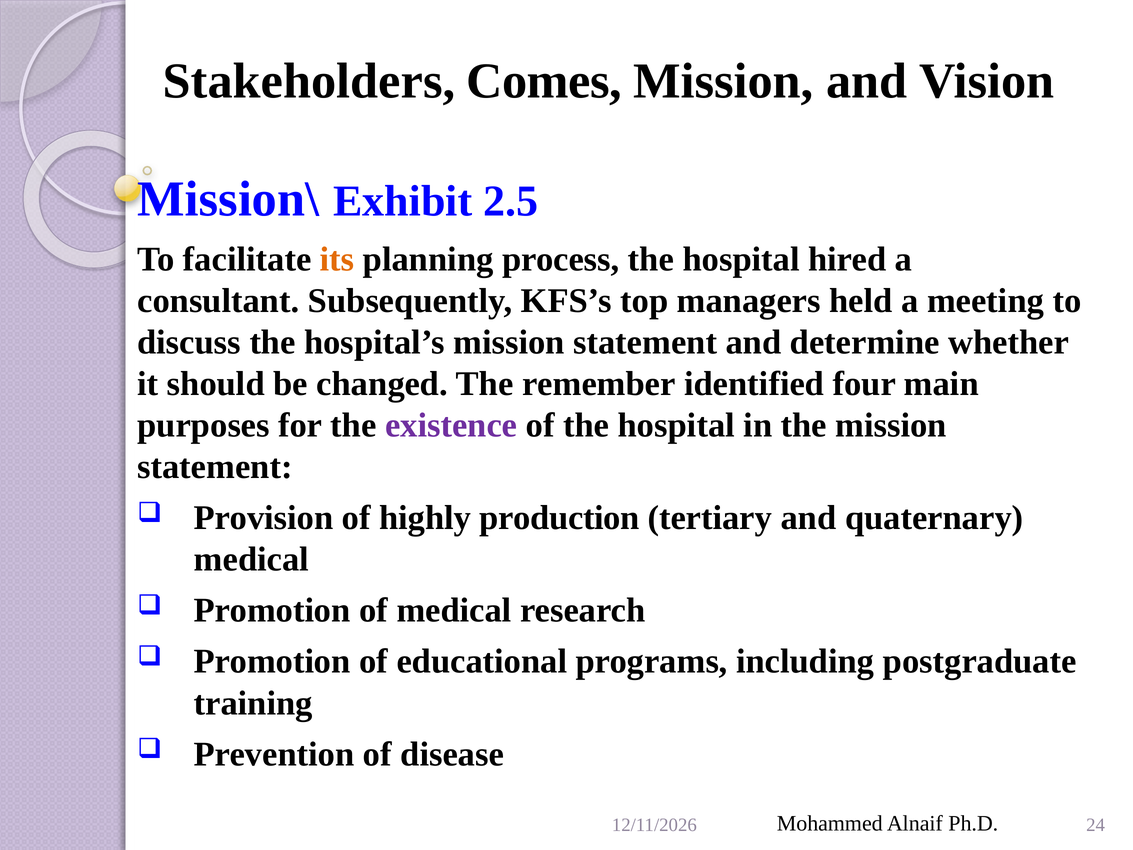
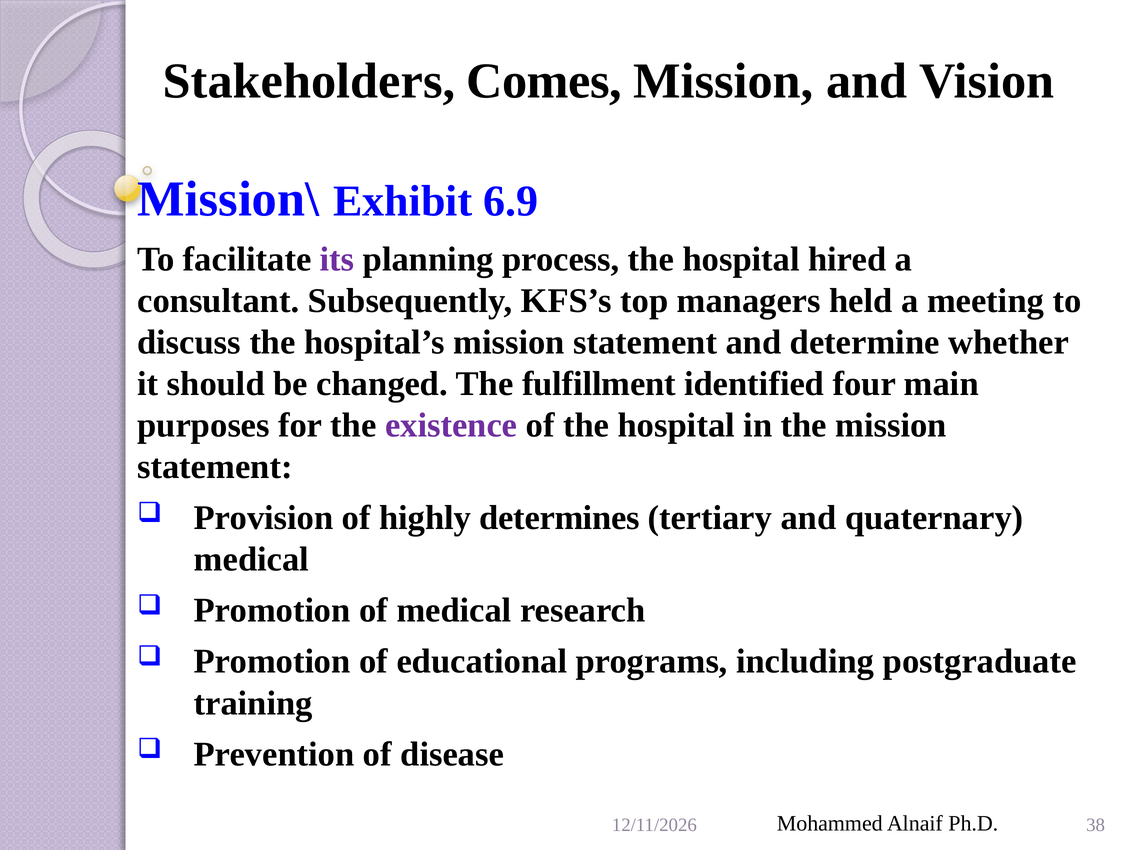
2.5: 2.5 -> 6.9
its colour: orange -> purple
remember: remember -> fulfillment
production: production -> determines
24: 24 -> 38
